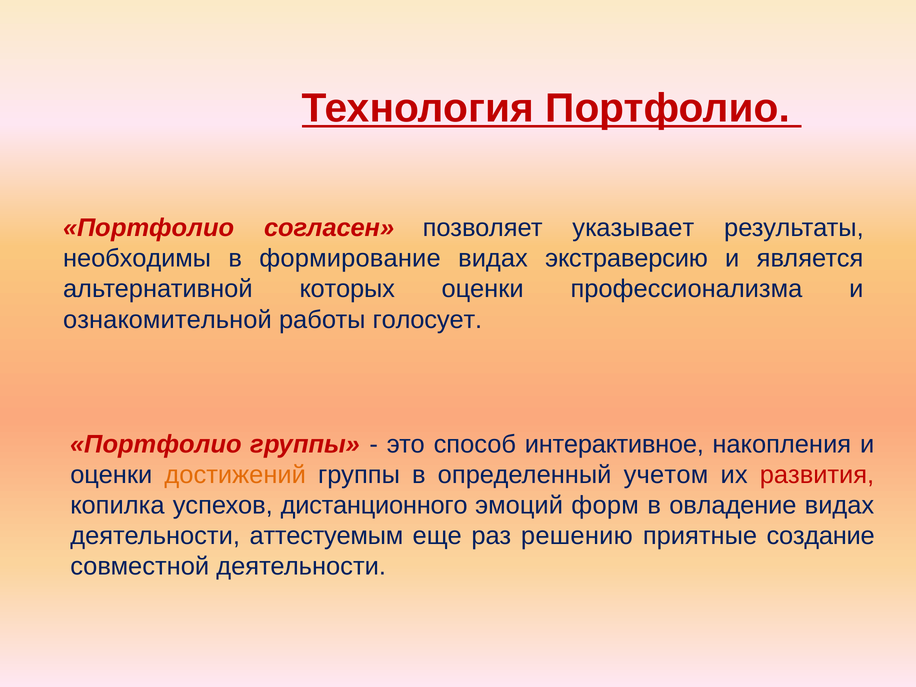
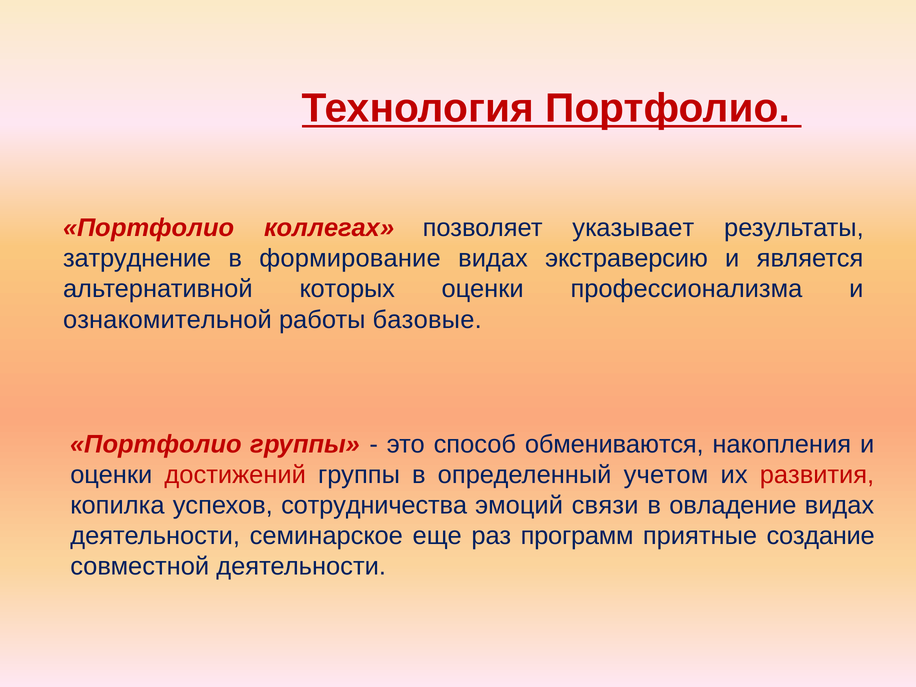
согласен: согласен -> коллегах
необходимы: необходимы -> затруднение
голосует: голосует -> базовые
интерактивное: интерактивное -> обмениваются
достижений colour: orange -> red
дистанционного: дистанционного -> сотрудничества
форм: форм -> связи
аттестуемым: аттестуемым -> семинарское
решению: решению -> программ
